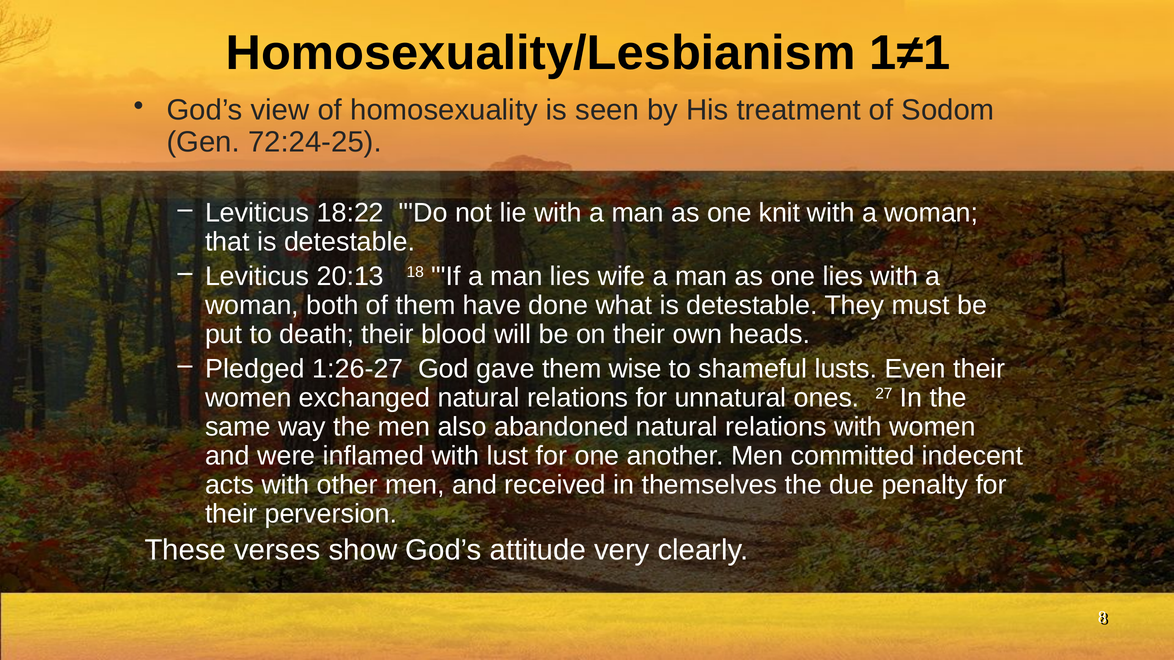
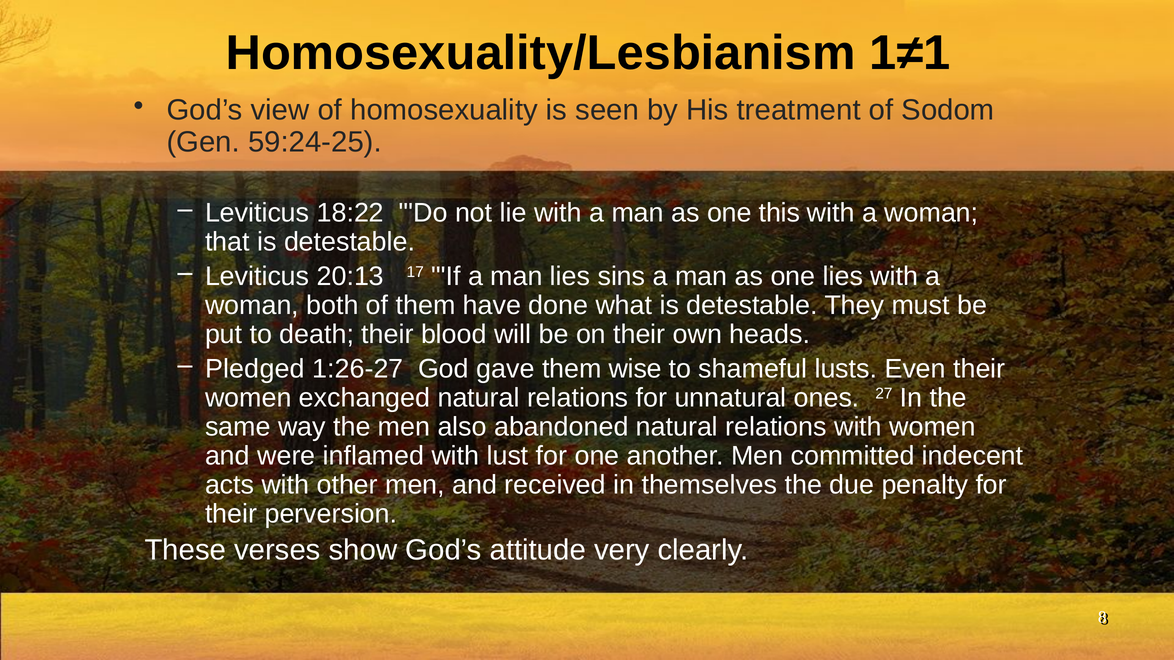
72:24-25: 72:24-25 -> 59:24-25
knit: knit -> this
18: 18 -> 17
wife: wife -> sins
